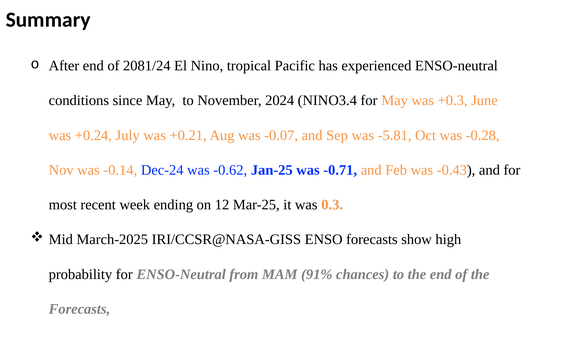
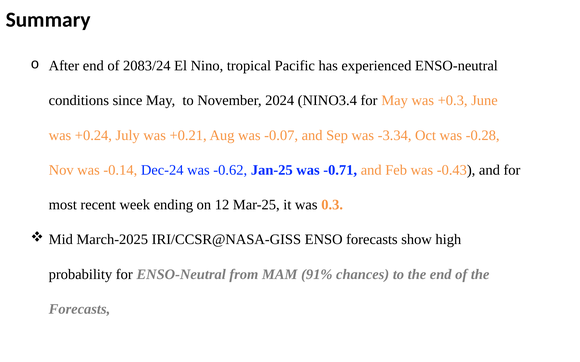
2081/24: 2081/24 -> 2083/24
-5.81: -5.81 -> -3.34
